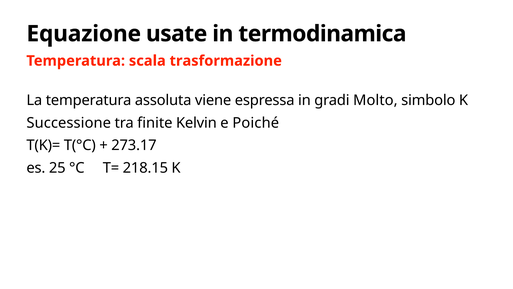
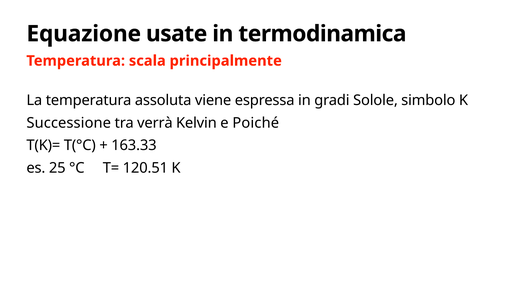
trasformazione: trasformazione -> principalmente
Molto: Molto -> Solole
finite: finite -> verrà
273.17: 273.17 -> 163.33
218.15: 218.15 -> 120.51
